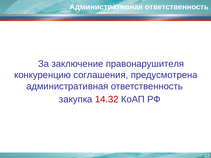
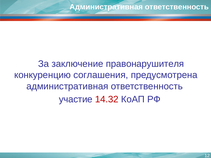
закупка: закупка -> участие
